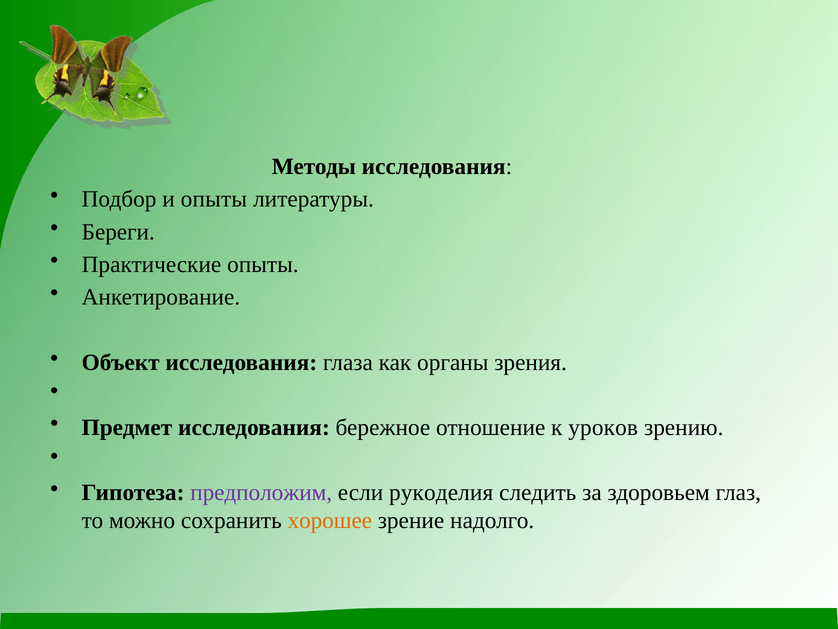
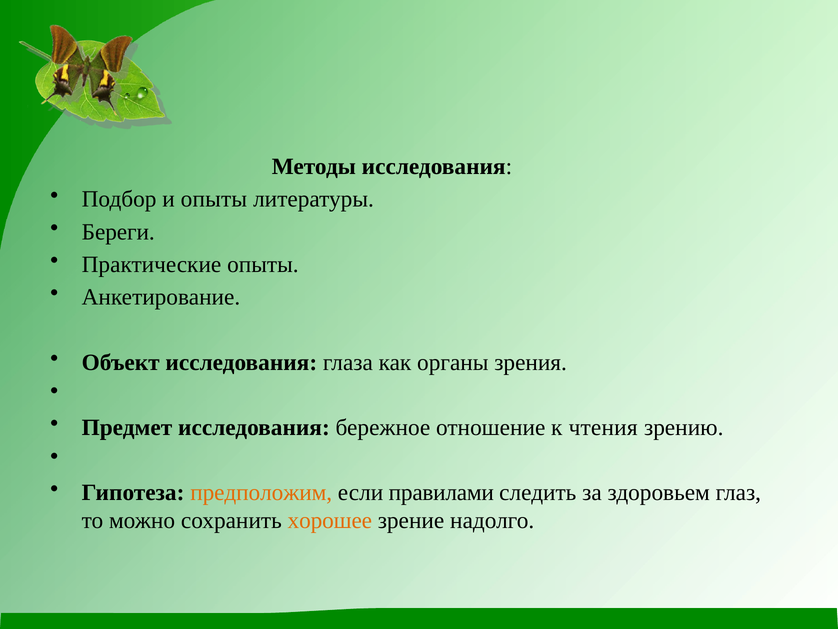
уроков: уроков -> чтения
предположим colour: purple -> orange
рукоделия: рукоделия -> правилами
